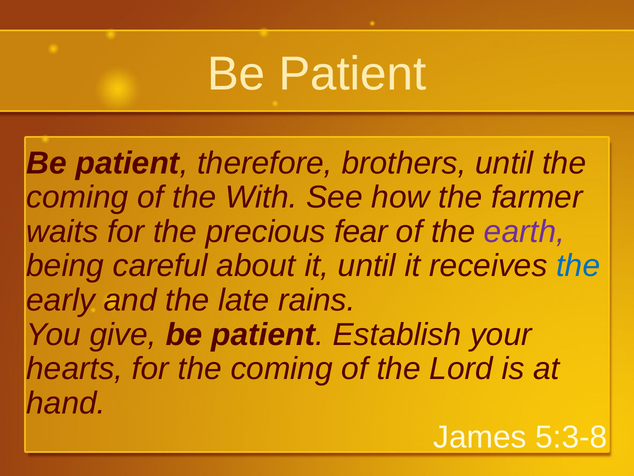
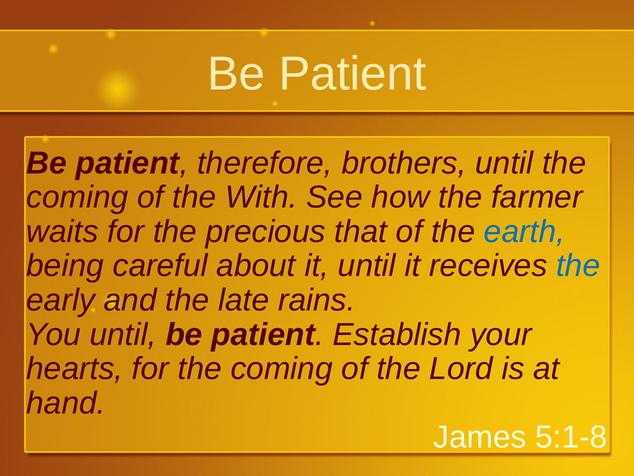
fear: fear -> that
earth colour: purple -> blue
You give: give -> until
5:3-8: 5:3-8 -> 5:1-8
